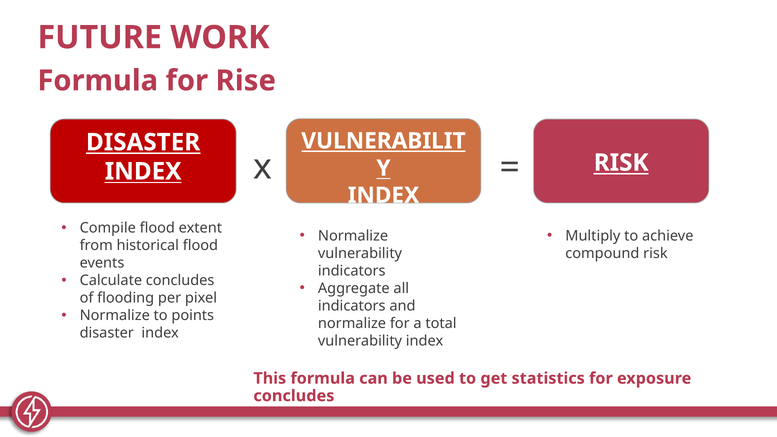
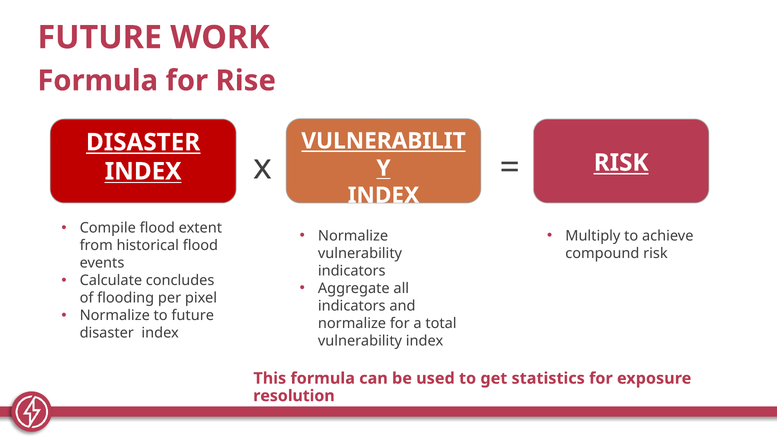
to points: points -> future
concludes at (294, 396): concludes -> resolution
